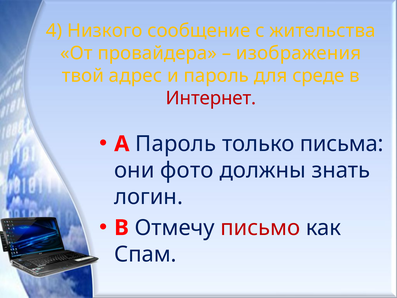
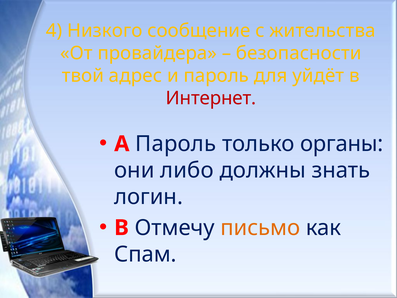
изображения: изображения -> безопасности
среде: среде -> уйдёт
письма: письма -> органы
фото: фото -> либо
письмо colour: red -> orange
